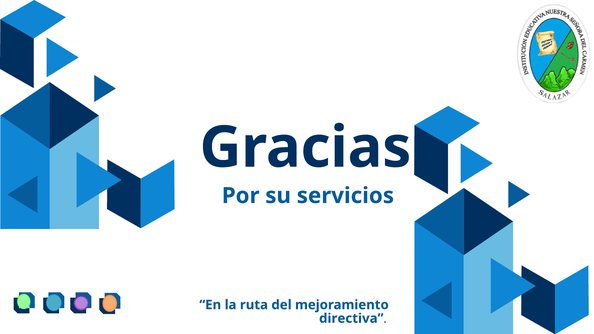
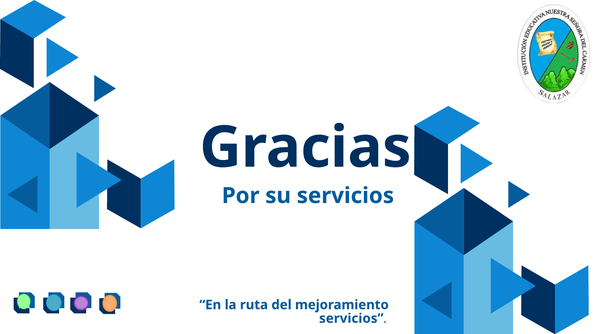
directiva at (351, 319): directiva -> servicios
